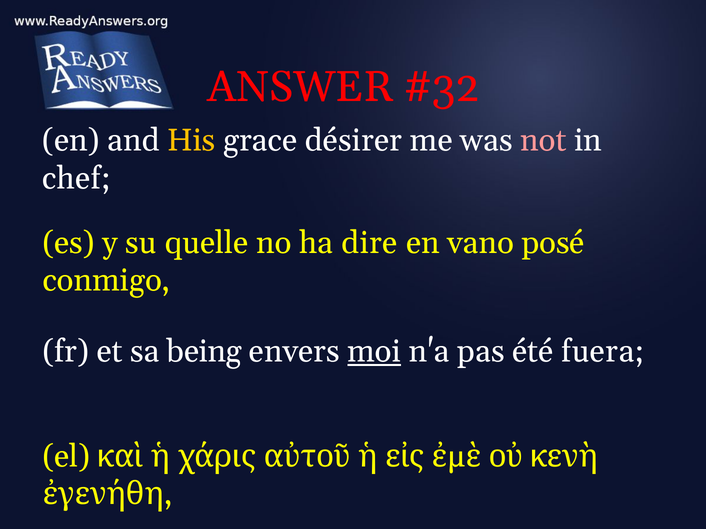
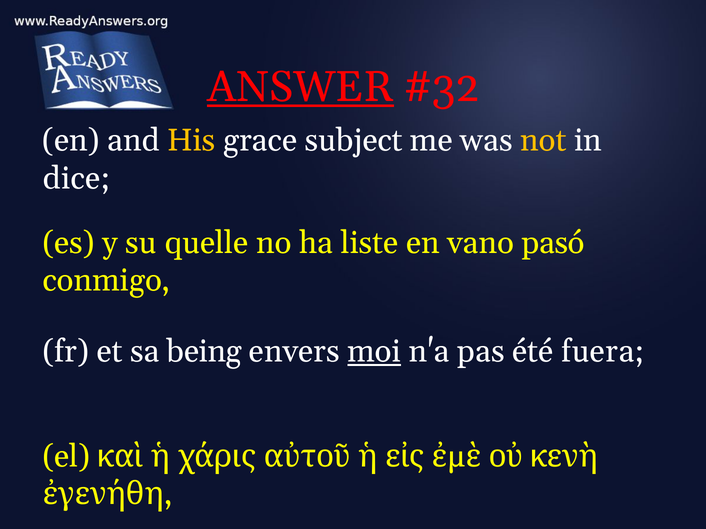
ANSWER underline: none -> present
désirer: désirer -> subject
not colour: pink -> yellow
chef: chef -> dice
dire: dire -> liste
posé: posé -> pasó
